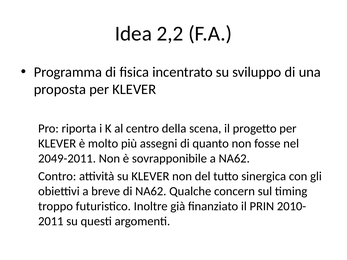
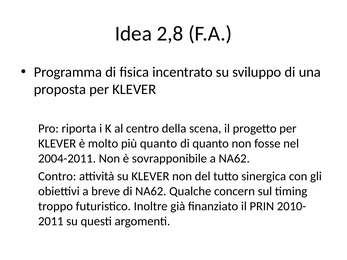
2,2: 2,2 -> 2,8
più assegni: assegni -> quanto
2049-2011: 2049-2011 -> 2004-2011
